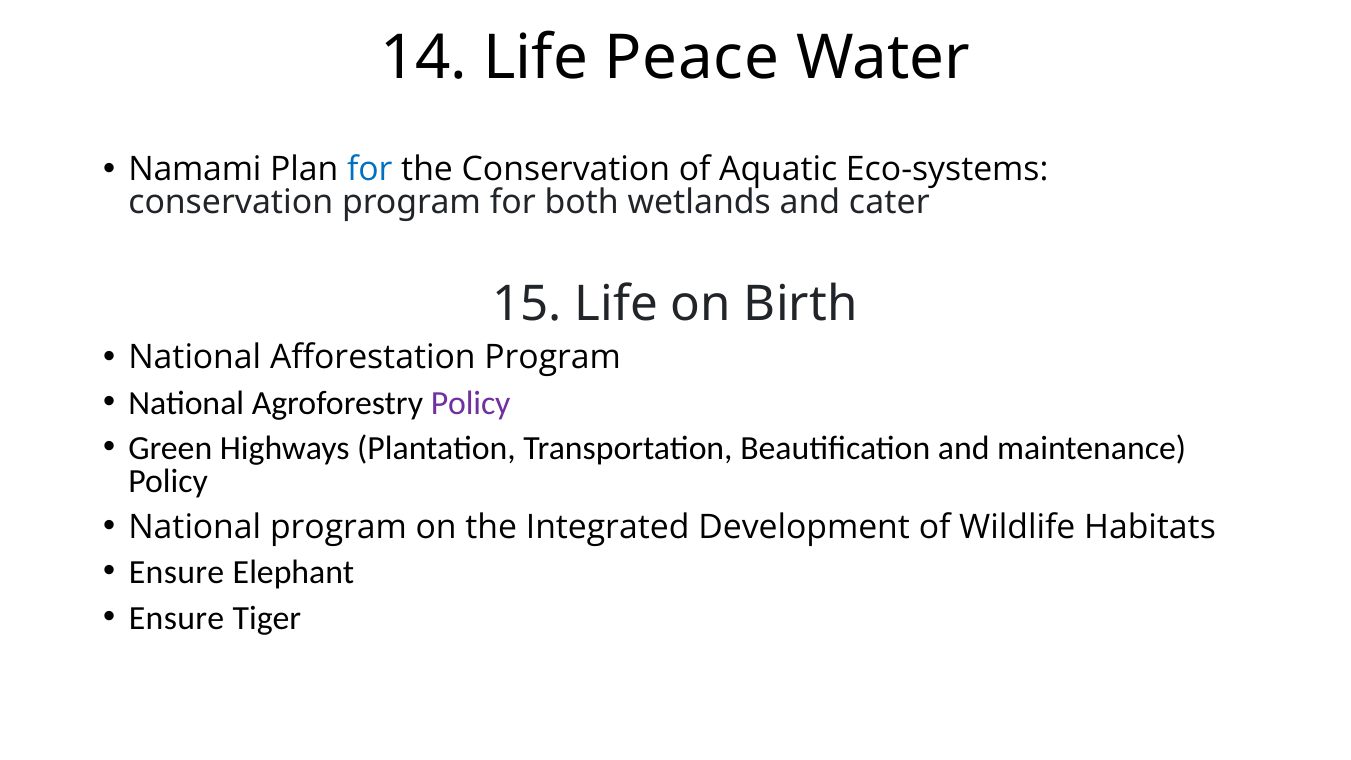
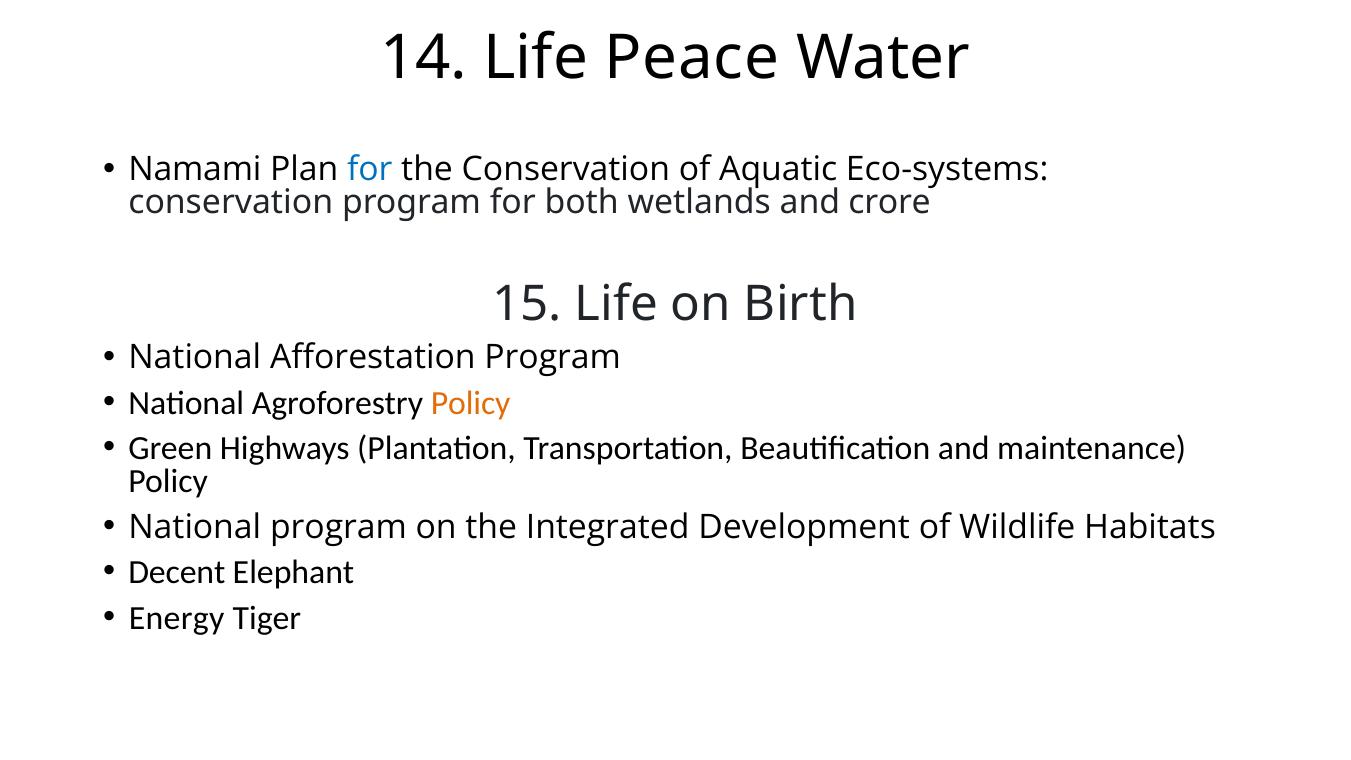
cater: cater -> crore
Policy at (471, 403) colour: purple -> orange
Ensure at (177, 572): Ensure -> Decent
Ensure at (177, 618): Ensure -> Energy
